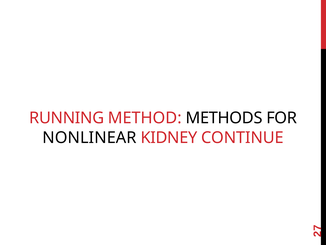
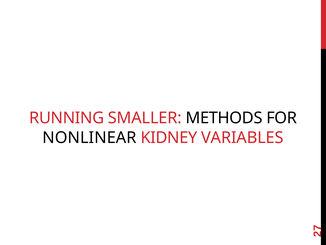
METHOD: METHOD -> SMALLER
CONTINUE: CONTINUE -> VARIABLES
